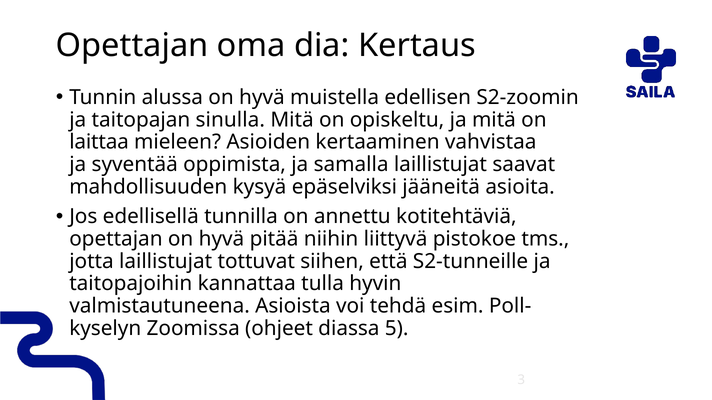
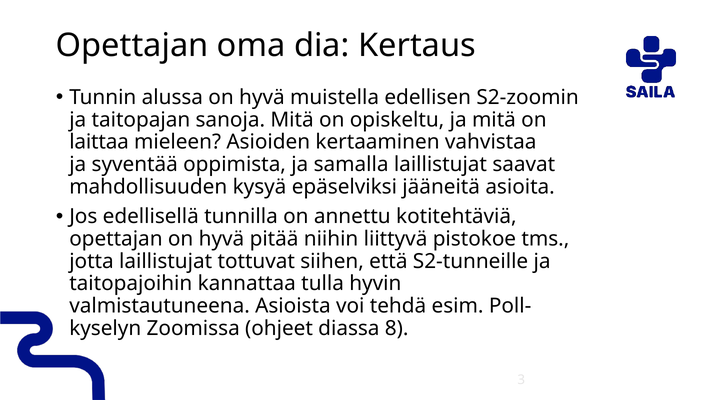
sinulla: sinulla -> sanoja
5: 5 -> 8
